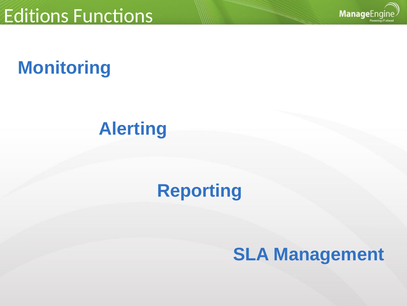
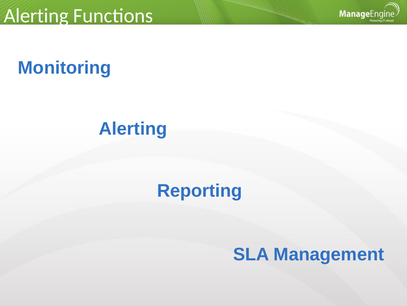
Editions at (36, 16): Editions -> Alerting
